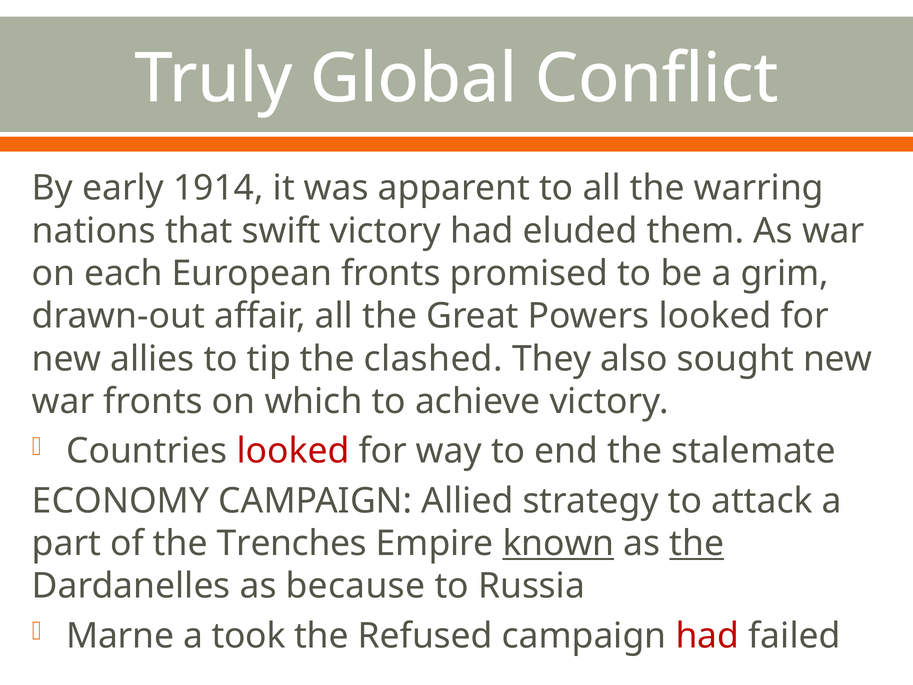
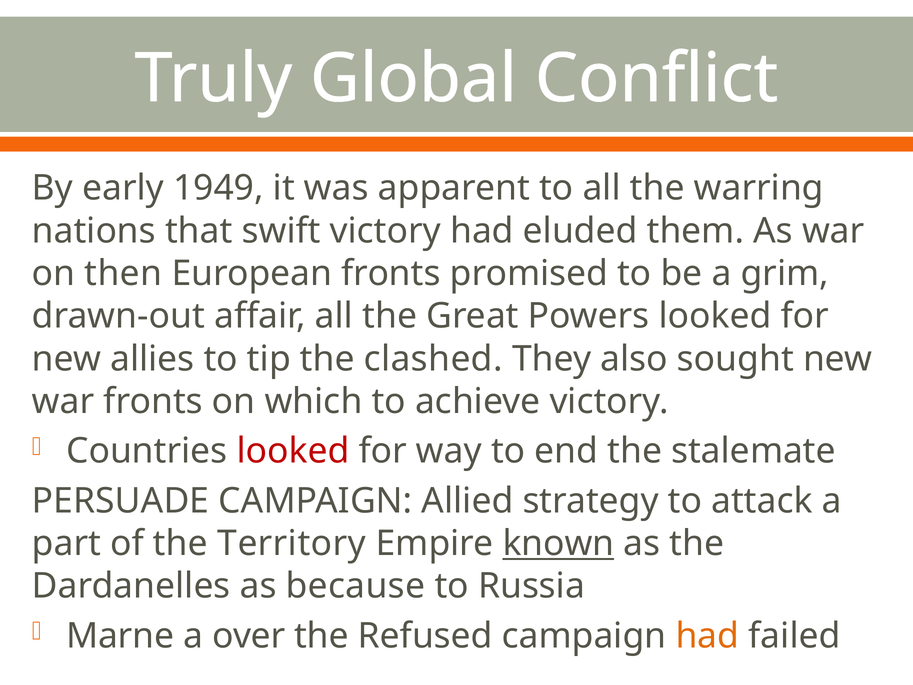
1914: 1914 -> 1949
each: each -> then
ECONOMY: ECONOMY -> PERSUADE
Trenches: Trenches -> Territory
the at (697, 543) underline: present -> none
took: took -> over
had at (707, 636) colour: red -> orange
